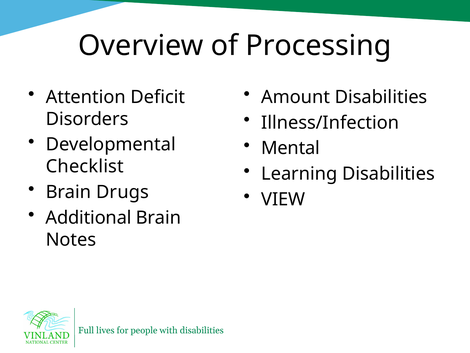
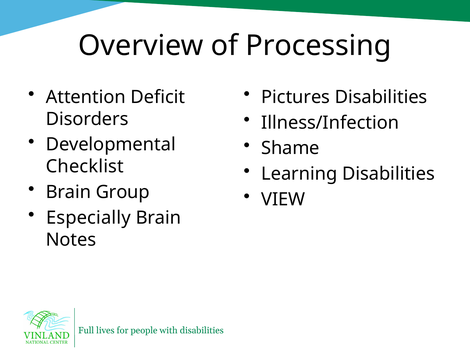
Amount: Amount -> Pictures
Mental: Mental -> Shame
Drugs: Drugs -> Group
Additional: Additional -> Especially
